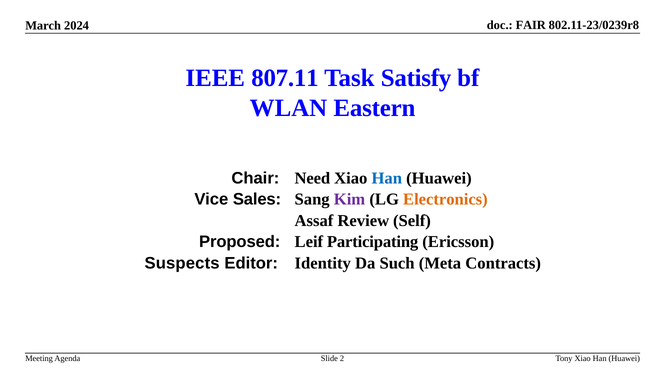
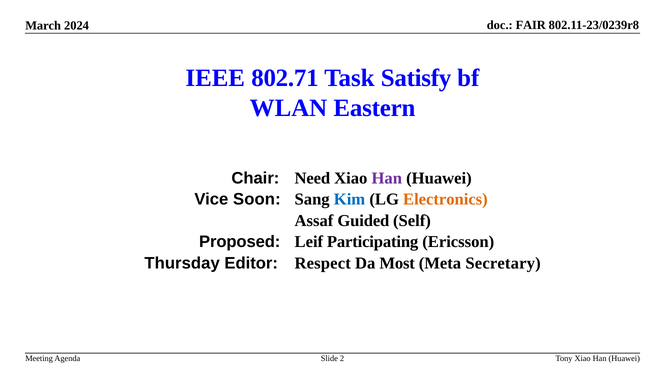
807.11: 807.11 -> 802.71
Han at (387, 178) colour: blue -> purple
Sales: Sales -> Soon
Kim colour: purple -> blue
Review: Review -> Guided
Suspects: Suspects -> Thursday
Identity: Identity -> Respect
Such: Such -> Most
Contracts: Contracts -> Secretary
